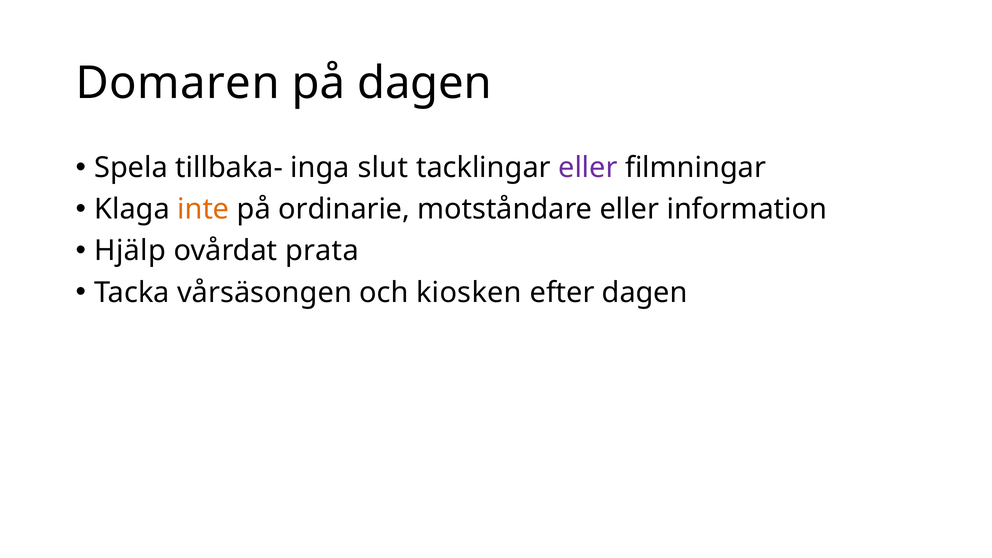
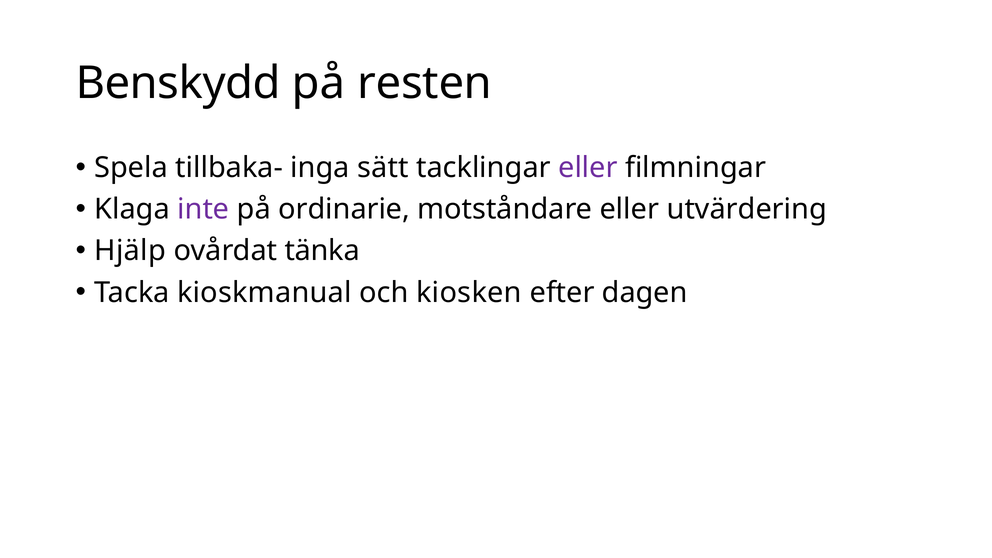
Domaren: Domaren -> Benskydd
på dagen: dagen -> resten
slut: slut -> sätt
inte colour: orange -> purple
information: information -> utvärdering
prata: prata -> tänka
vårsäsongen: vårsäsongen -> kioskmanual
